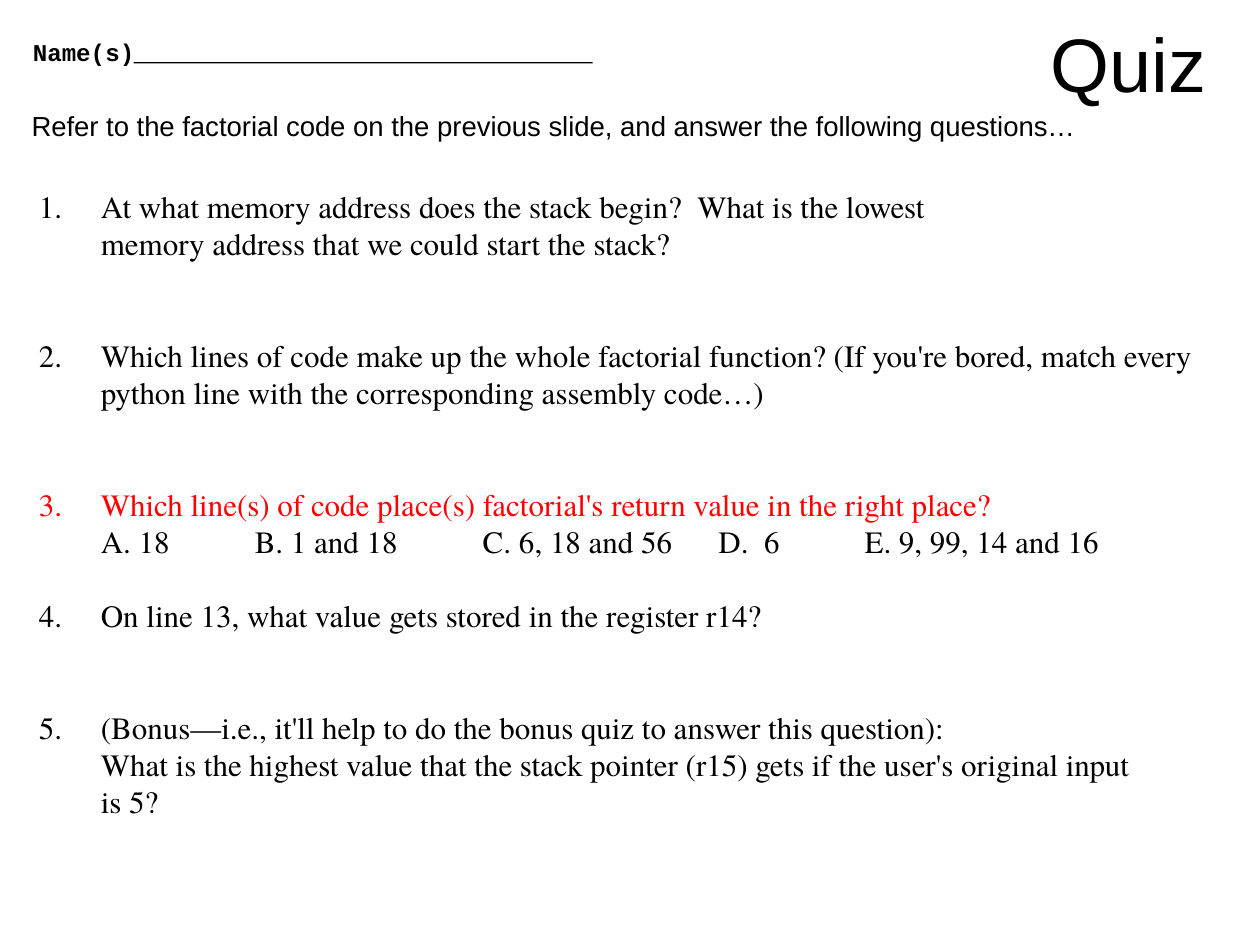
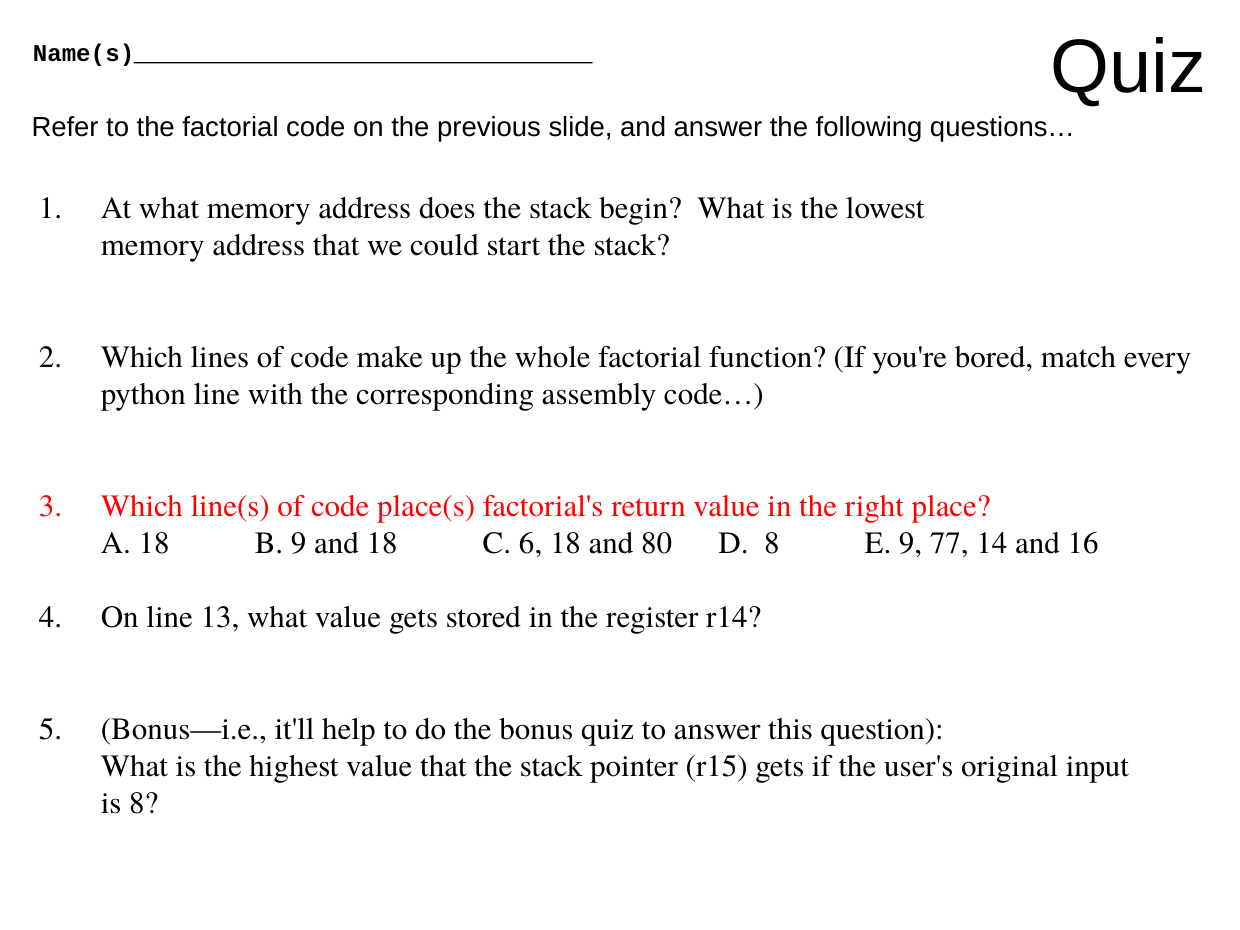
B 1: 1 -> 9
56: 56 -> 80
D 6: 6 -> 8
99: 99 -> 77
is 5: 5 -> 8
